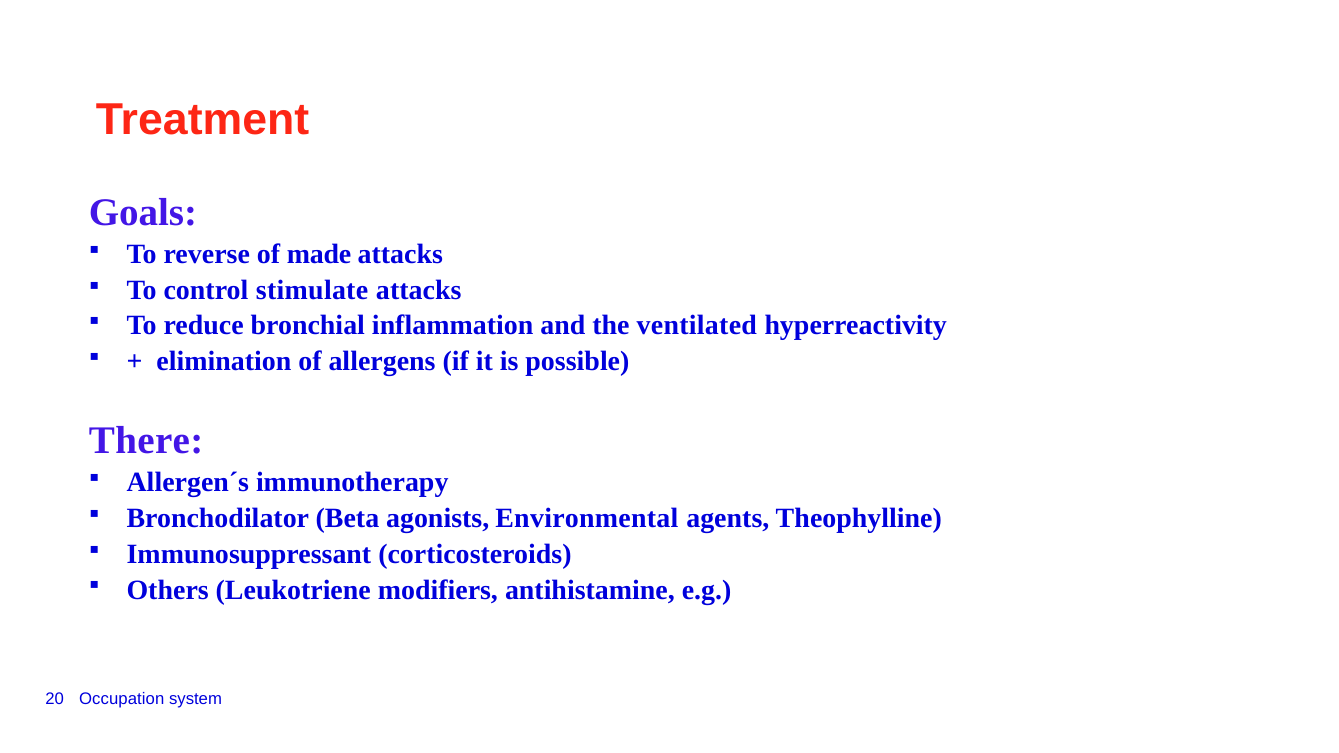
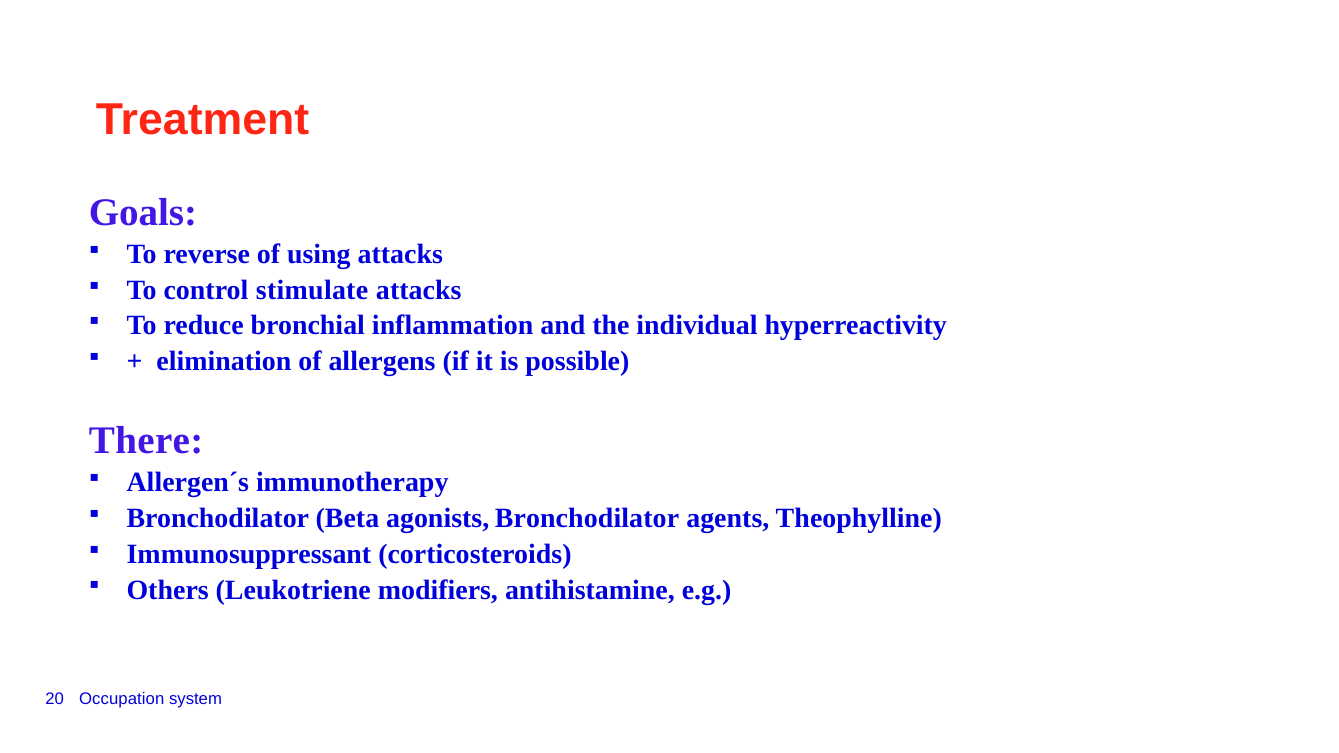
made: made -> using
ventilated: ventilated -> individual
agonists Environmental: Environmental -> Bronchodilator
